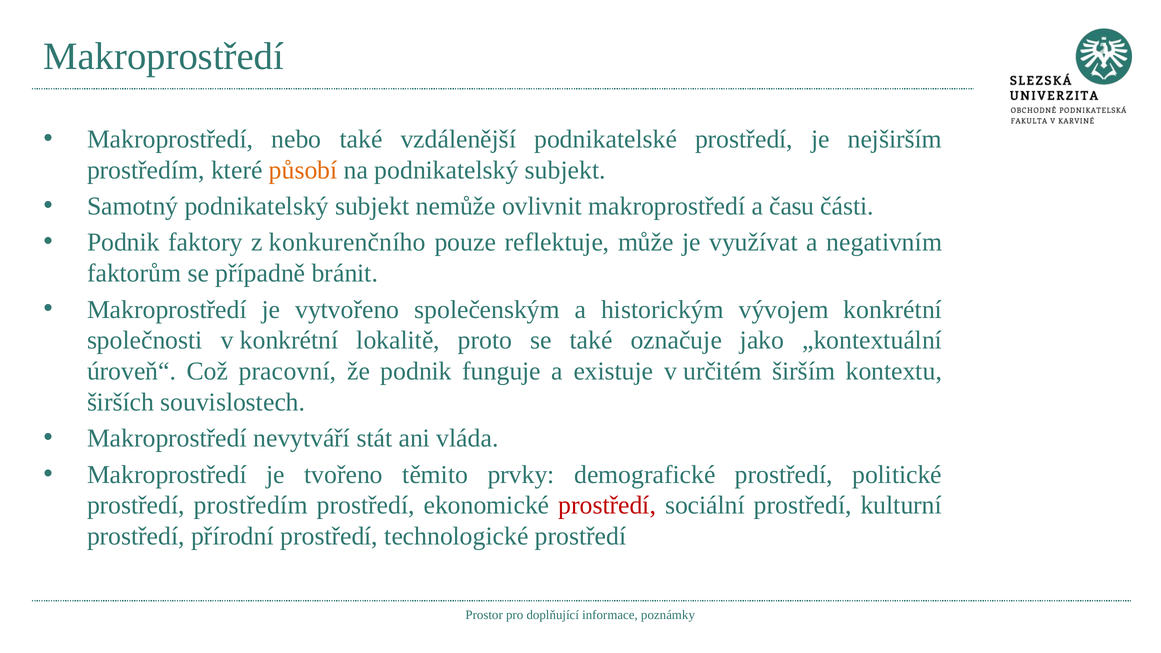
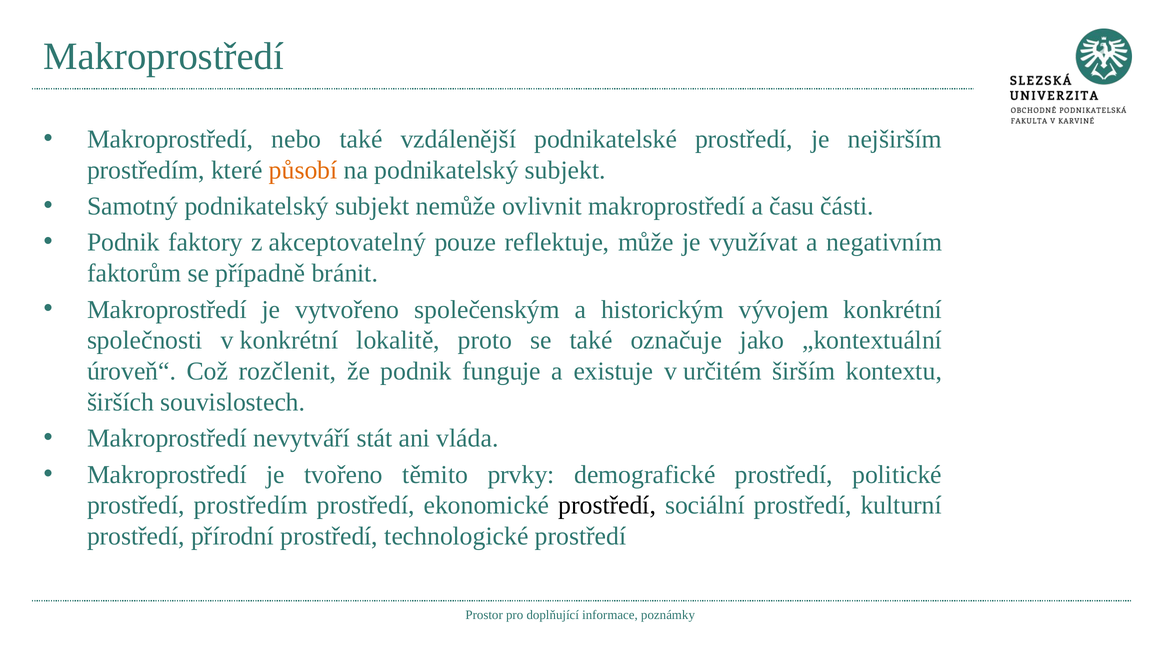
konkurenčního: konkurenčního -> akceptovatelný
pracovní: pracovní -> rozčlenit
prostředí at (607, 506) colour: red -> black
